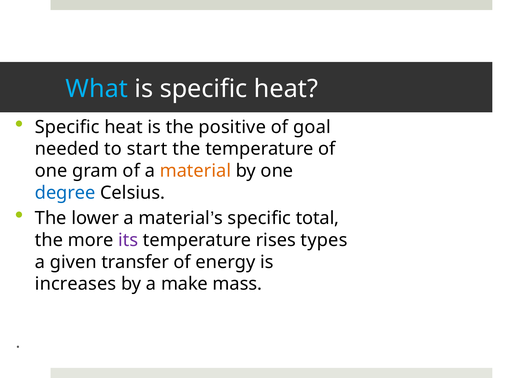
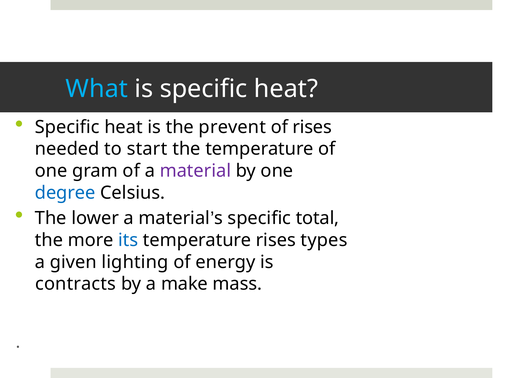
positive: positive -> prevent
of goal: goal -> rises
material at (195, 171) colour: orange -> purple
its colour: purple -> blue
transfer: transfer -> lighting
increases: increases -> contracts
